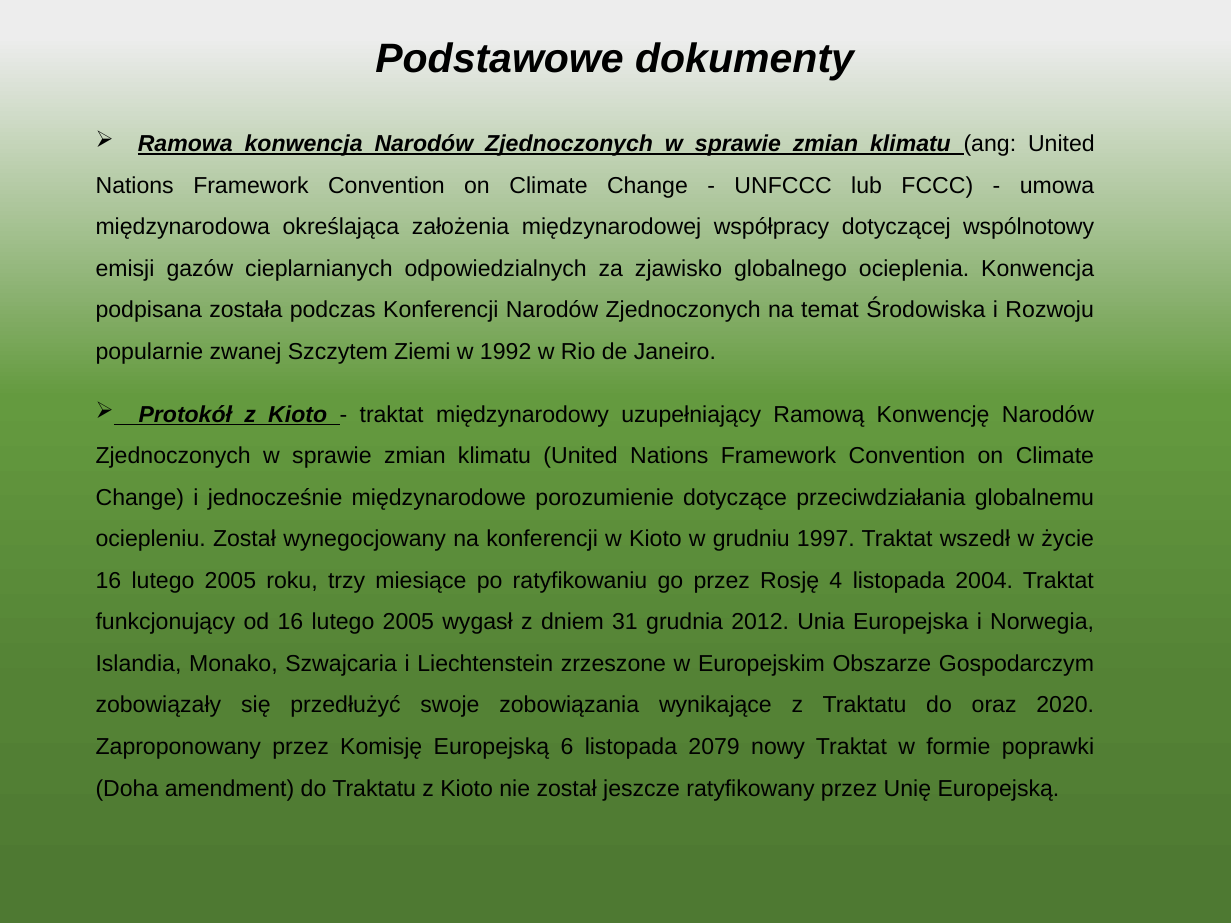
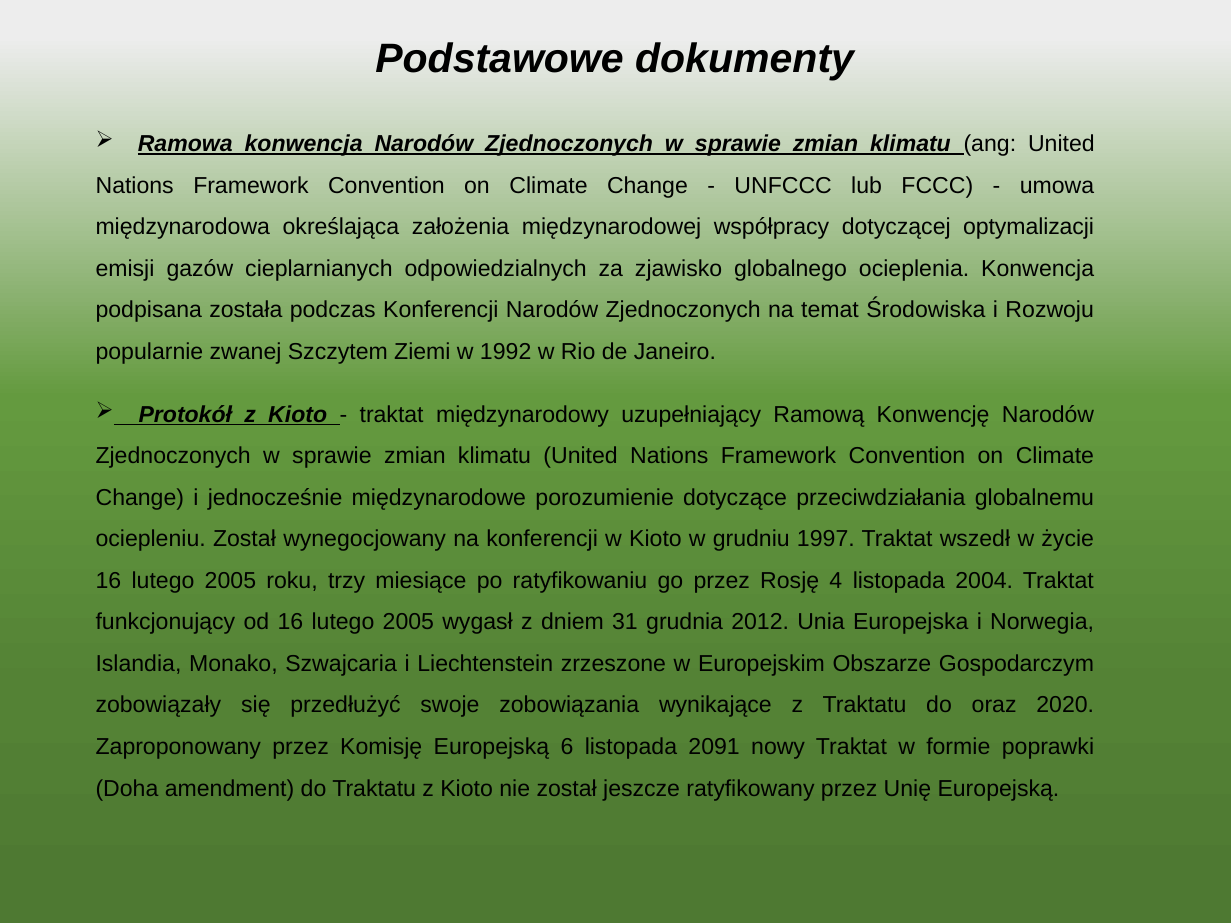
wspólnotowy: wspólnotowy -> optymalizacji
2079: 2079 -> 2091
